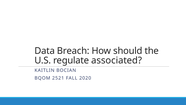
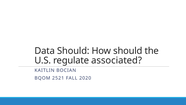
Data Breach: Breach -> Should
